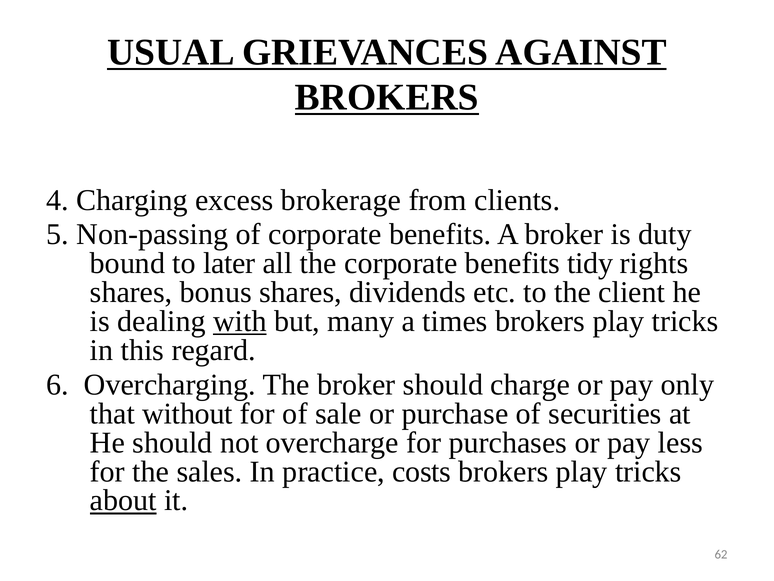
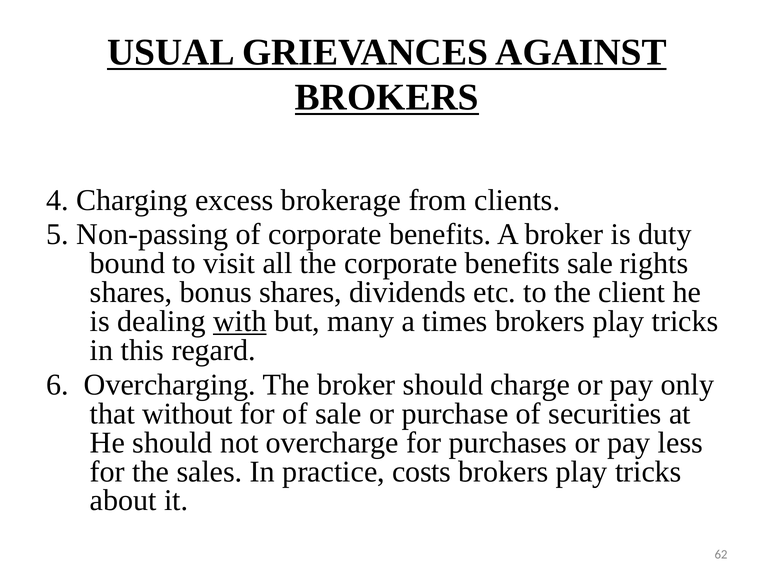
later: later -> visit
benefits tidy: tidy -> sale
about underline: present -> none
